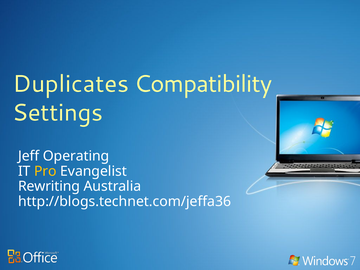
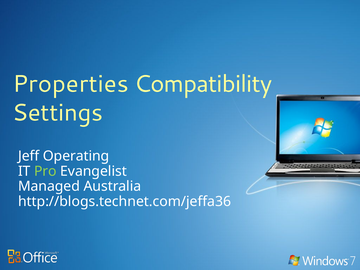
Duplicates: Duplicates -> Properties
Pro colour: yellow -> light green
Rewriting: Rewriting -> Managed
